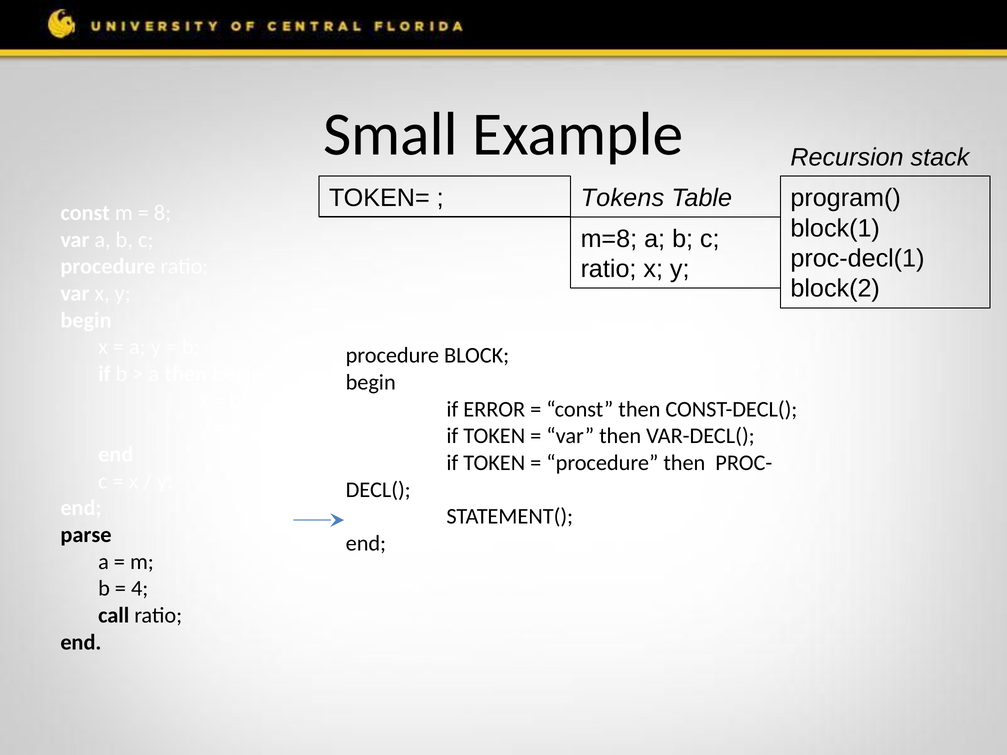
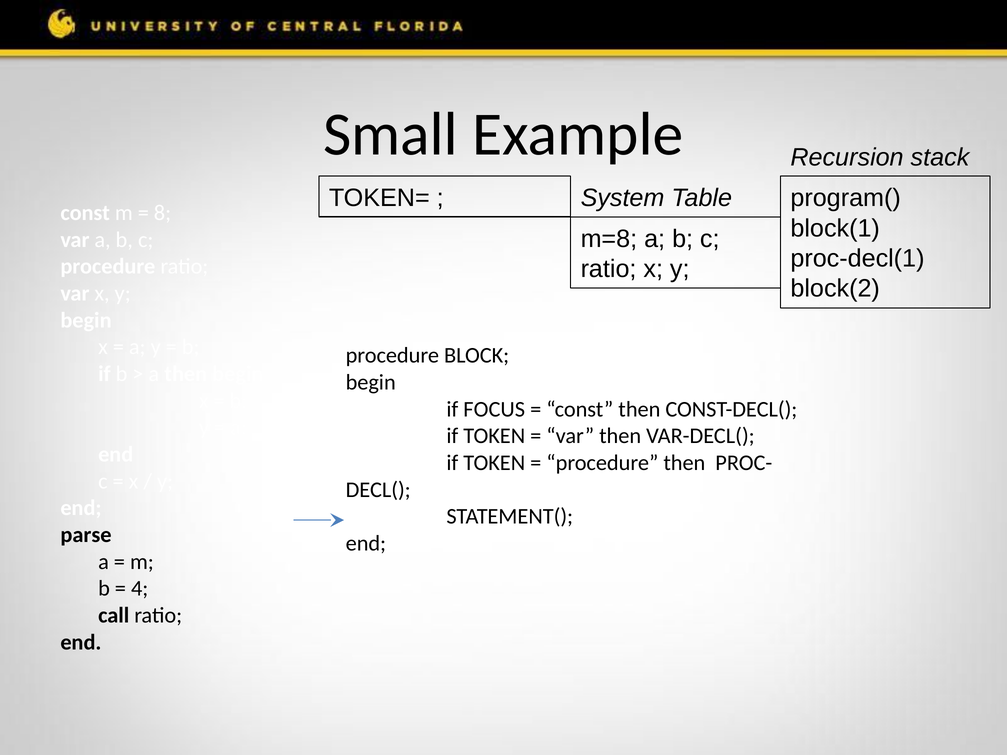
Tokens: Tokens -> System
ERROR: ERROR -> FOCUS
